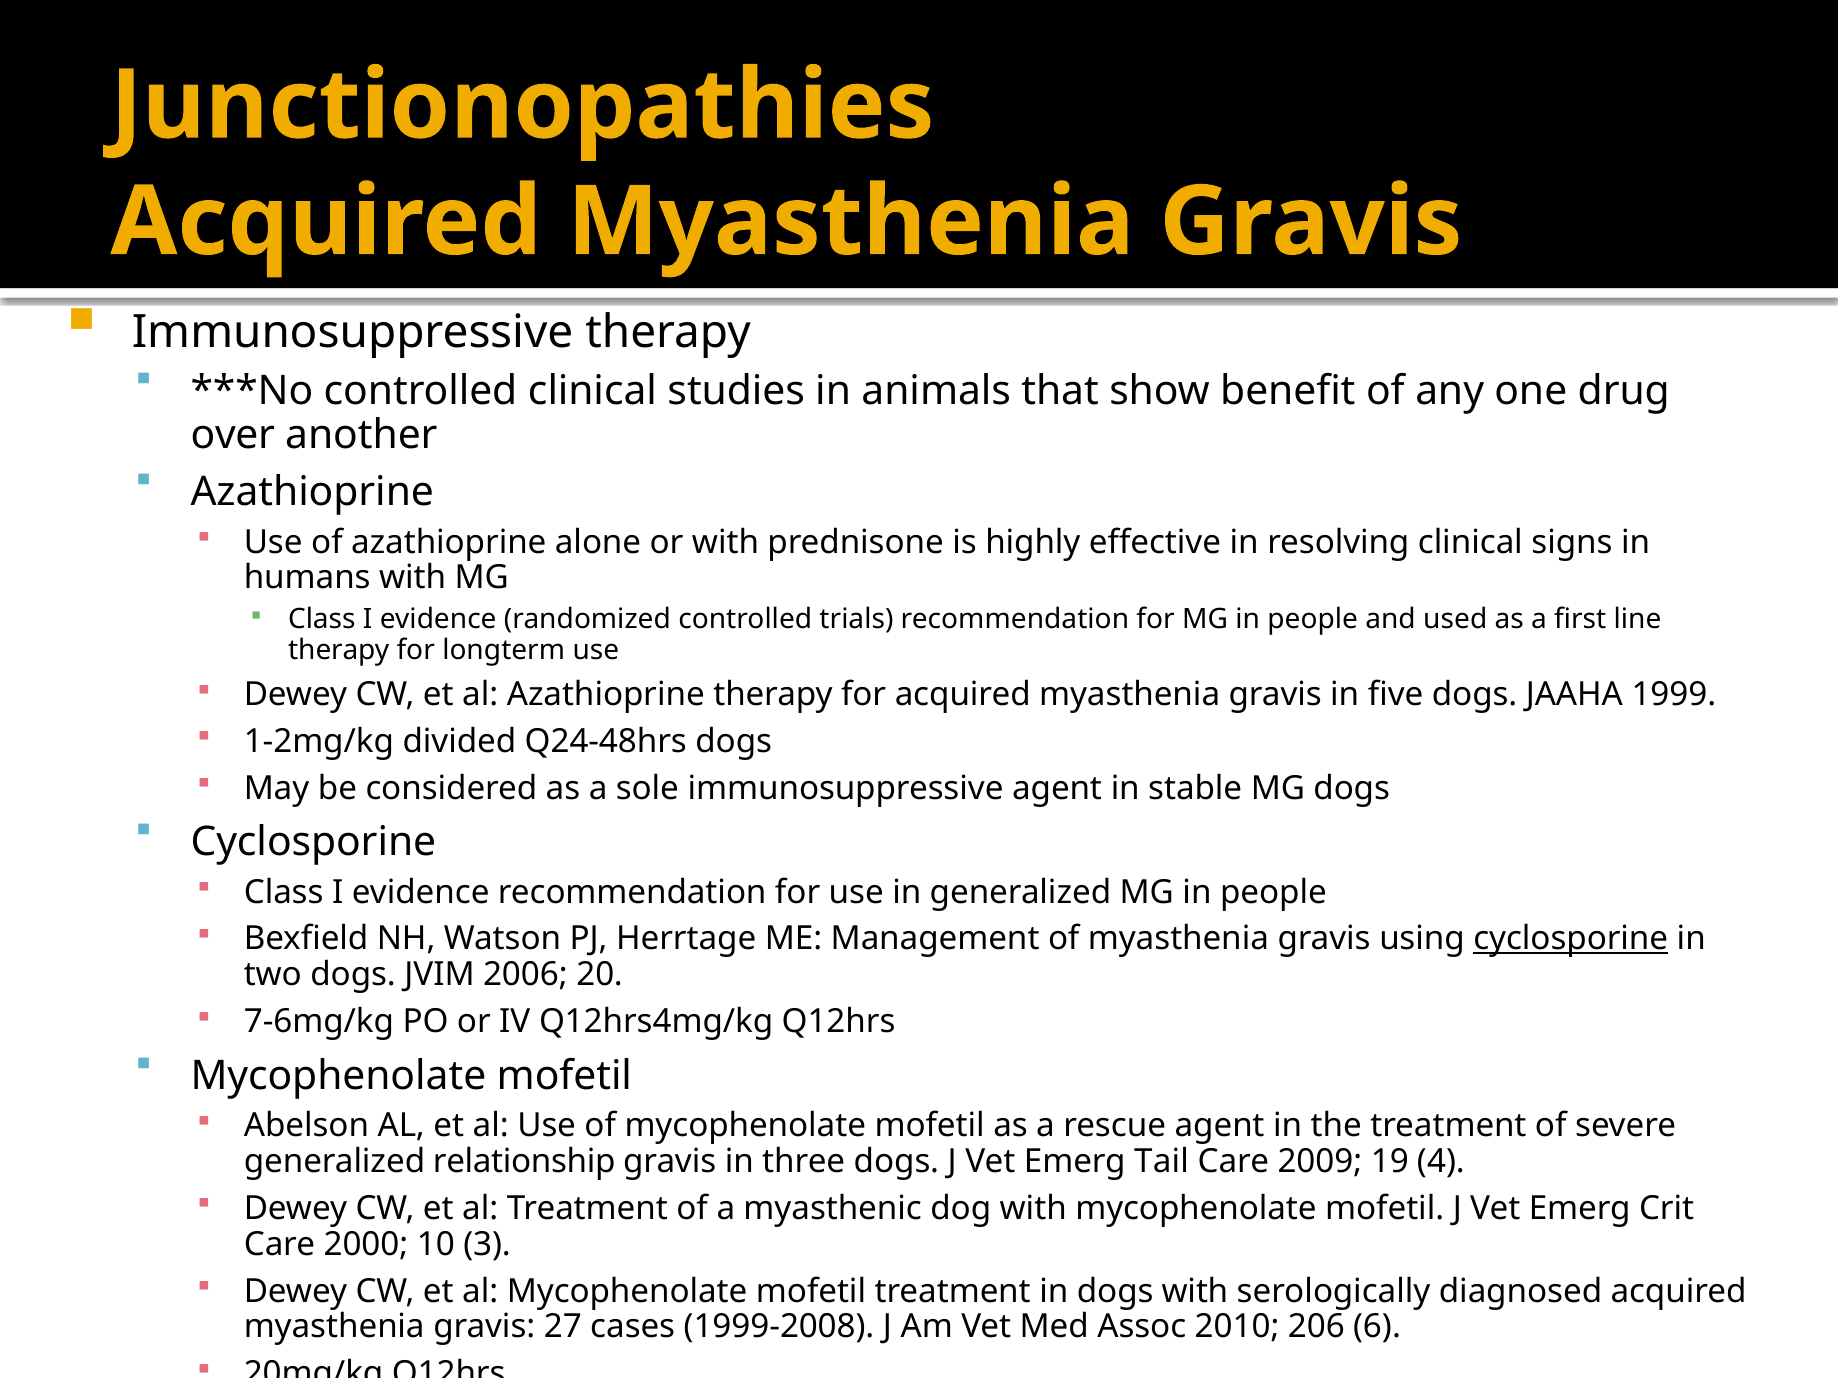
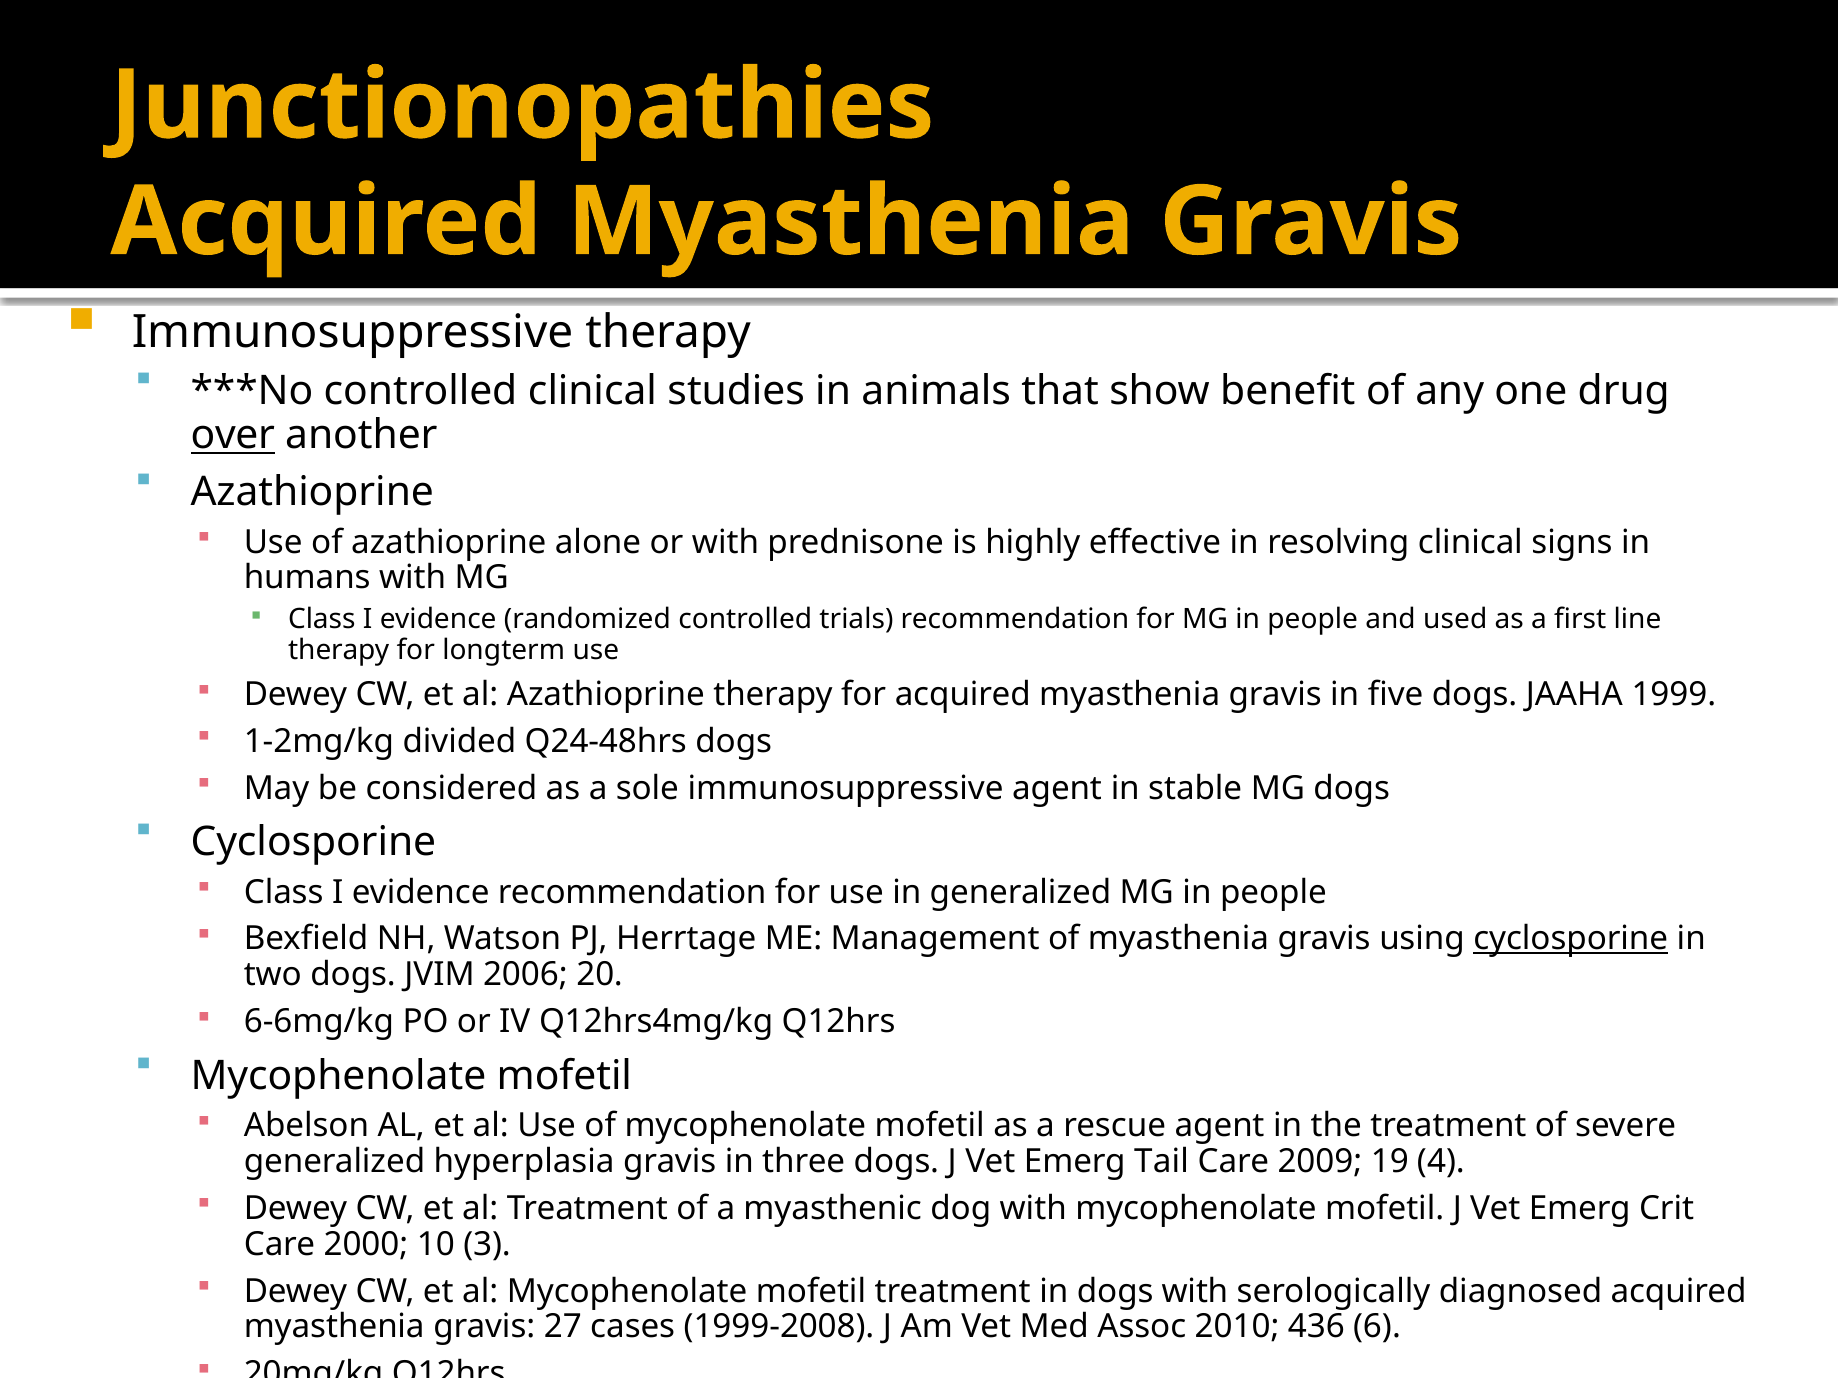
over underline: none -> present
7-6mg/kg: 7-6mg/kg -> 6-6mg/kg
relationship: relationship -> hyperplasia
206: 206 -> 436
